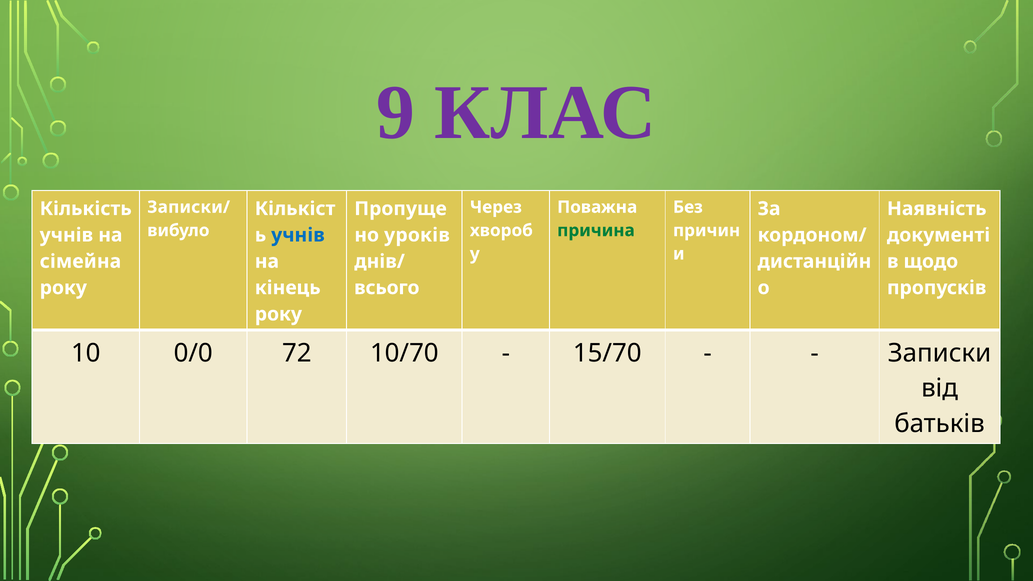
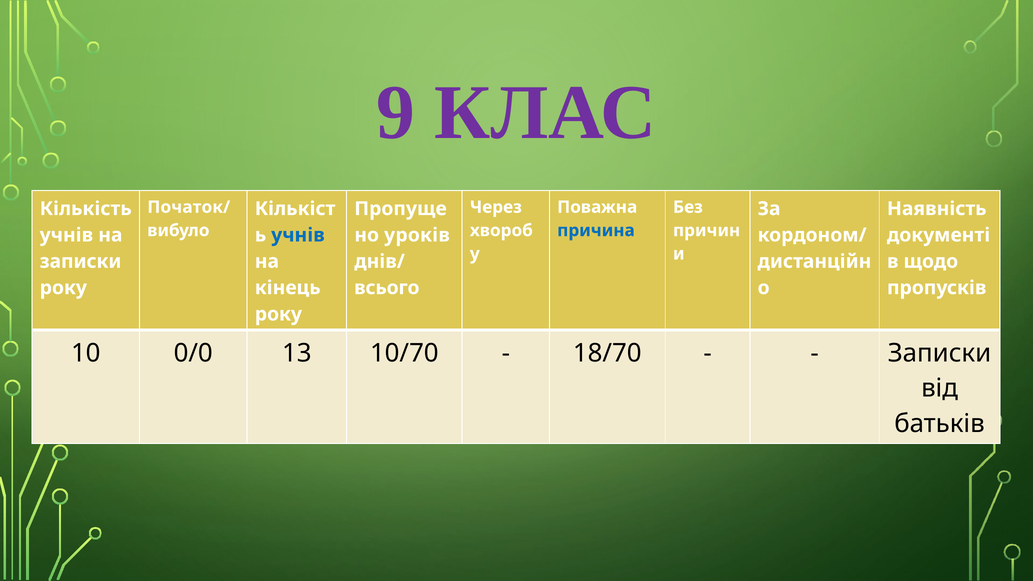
Записки/: Записки/ -> Початок/
причина colour: green -> blue
сімейна at (80, 261): сімейна -> записки
72: 72 -> 13
15/70: 15/70 -> 18/70
